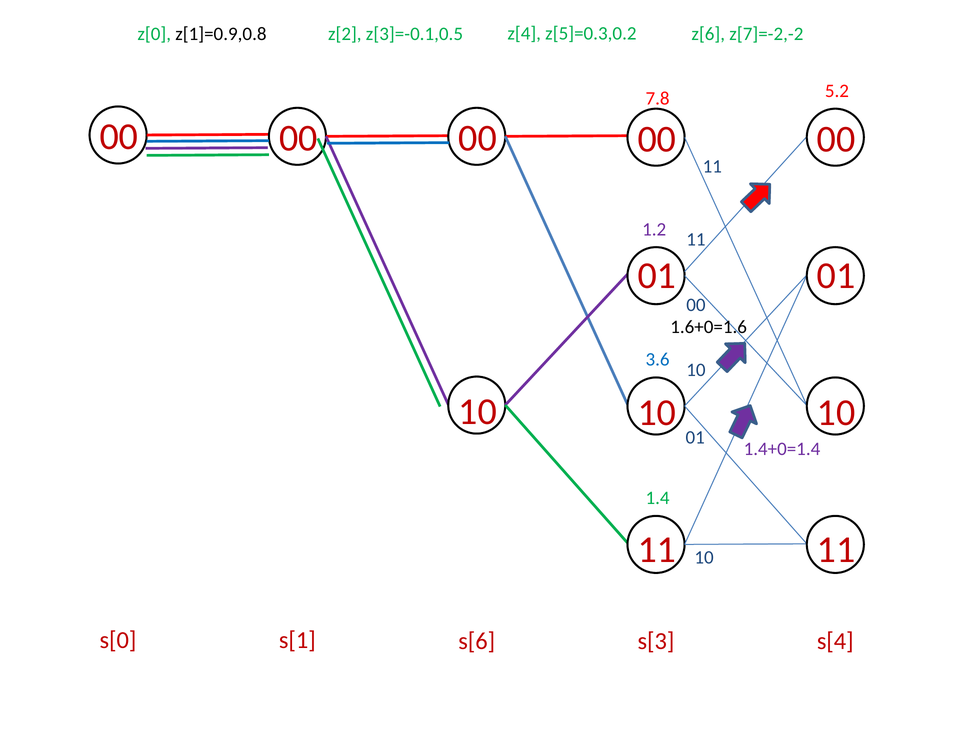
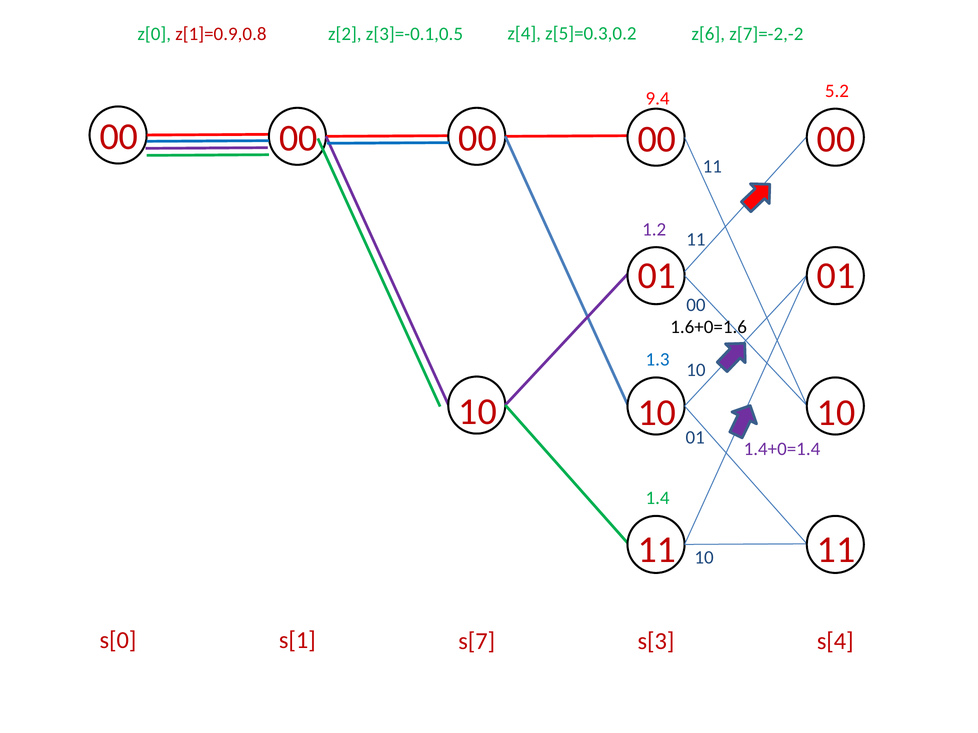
z[1]=0.9,0.8 colour: black -> red
7.8: 7.8 -> 9.4
3.6: 3.6 -> 1.3
s[6: s[6 -> s[7
